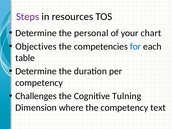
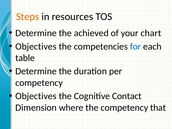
Steps colour: purple -> orange
personal: personal -> achieved
Challenges at (36, 96): Challenges -> Objectives
Tulning: Tulning -> Contact
text: text -> that
